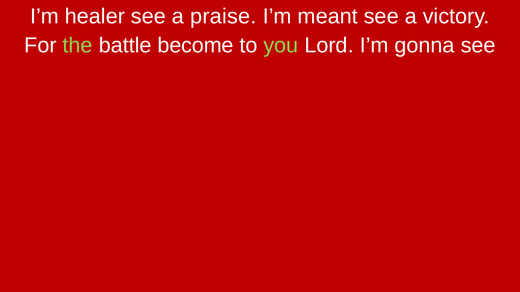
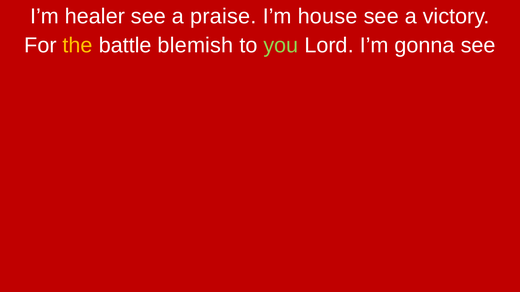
meant: meant -> house
the colour: light green -> yellow
become: become -> blemish
